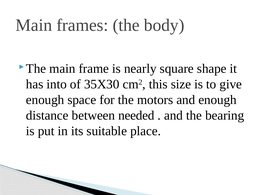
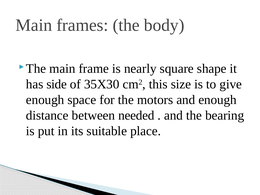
into: into -> side
